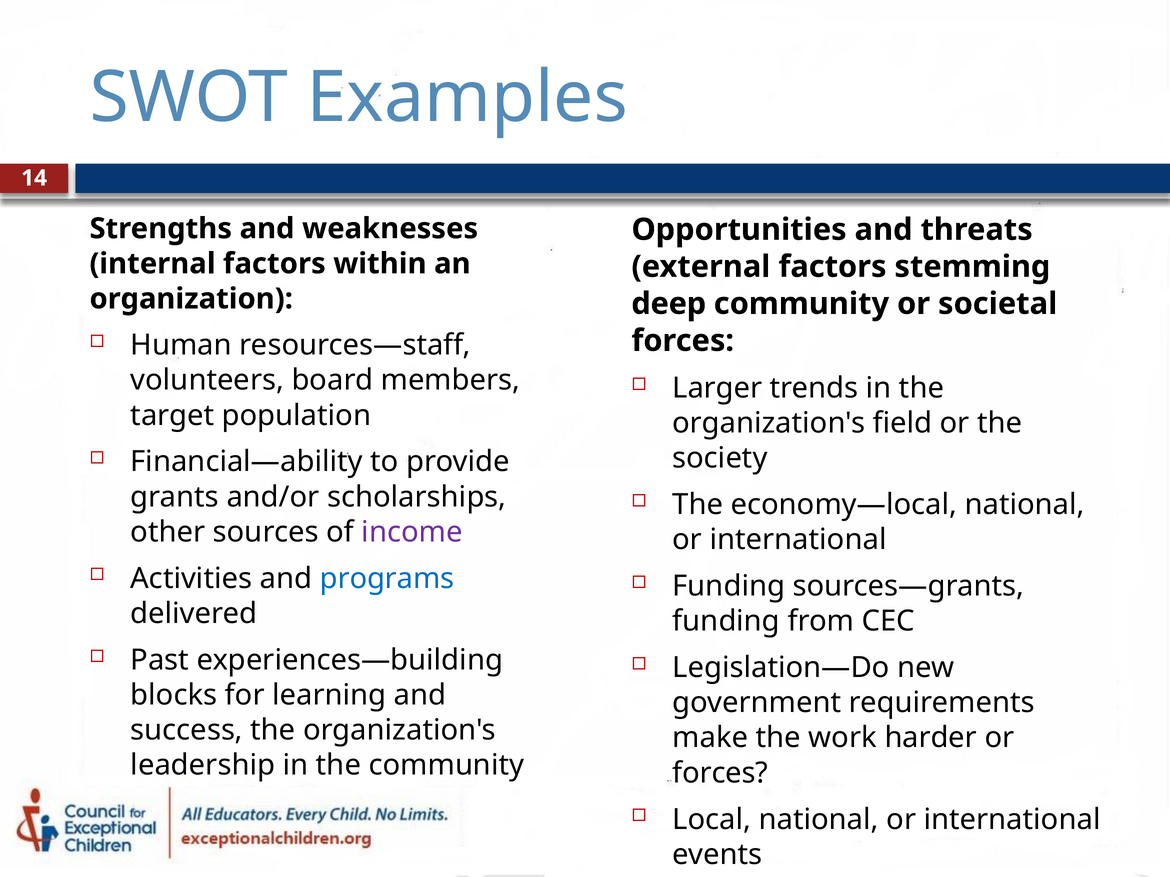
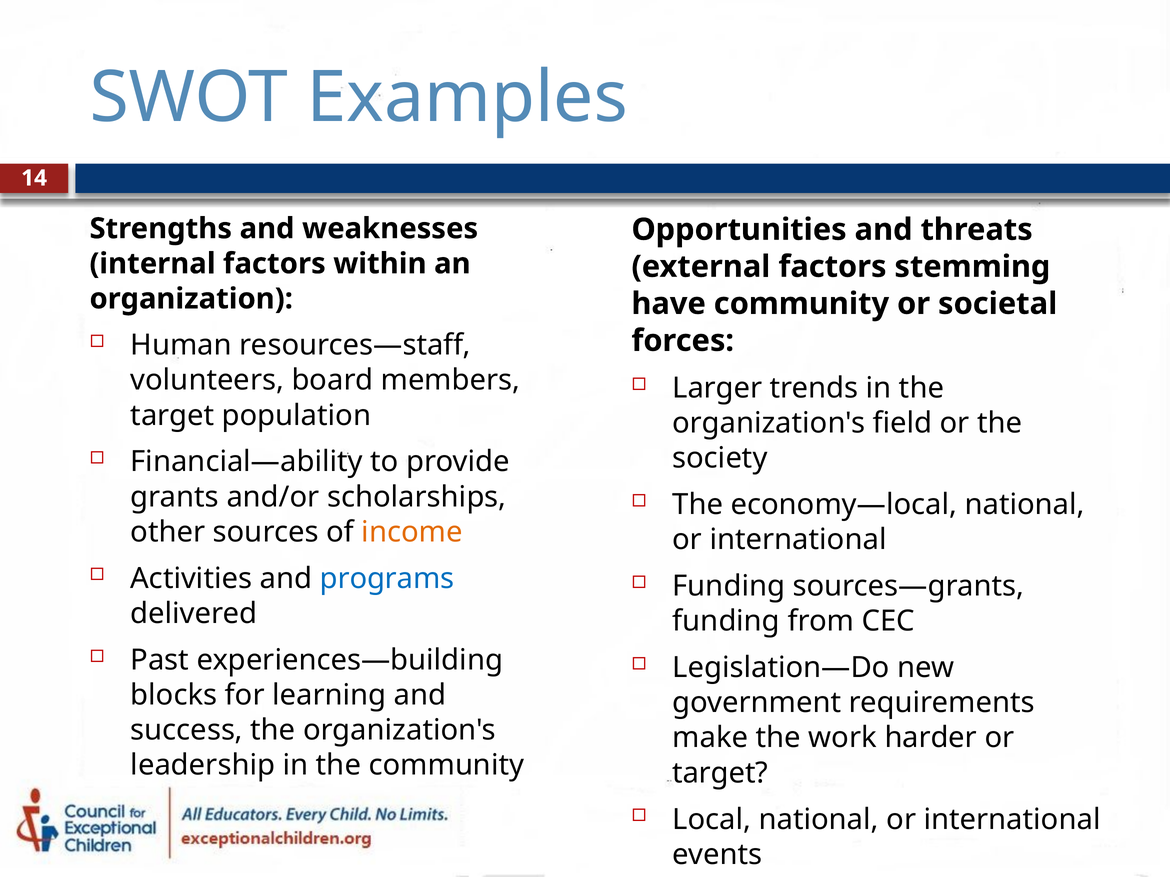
deep: deep -> have
income colour: purple -> orange
forces at (720, 773): forces -> target
